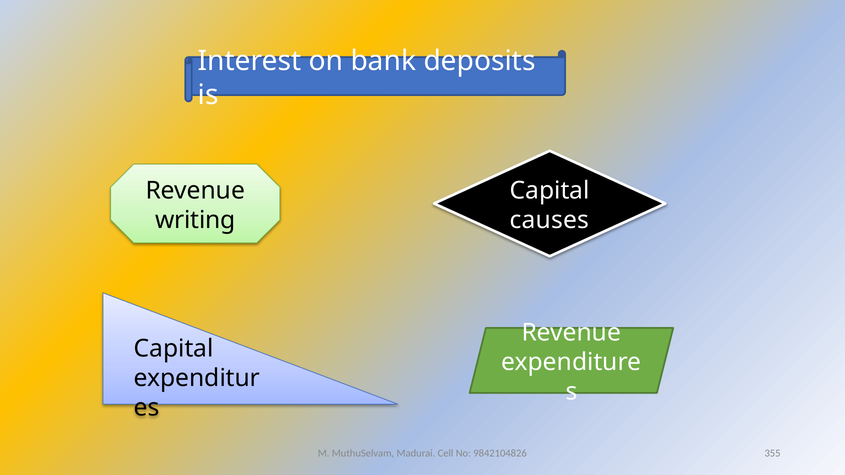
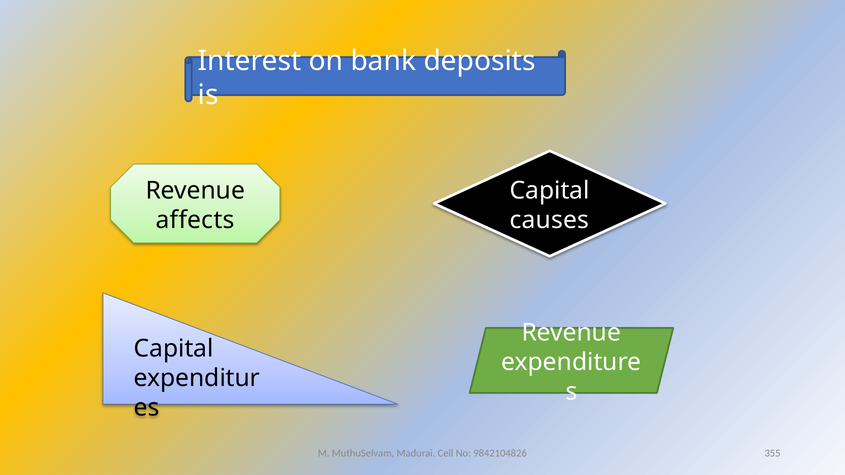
writing: writing -> affects
